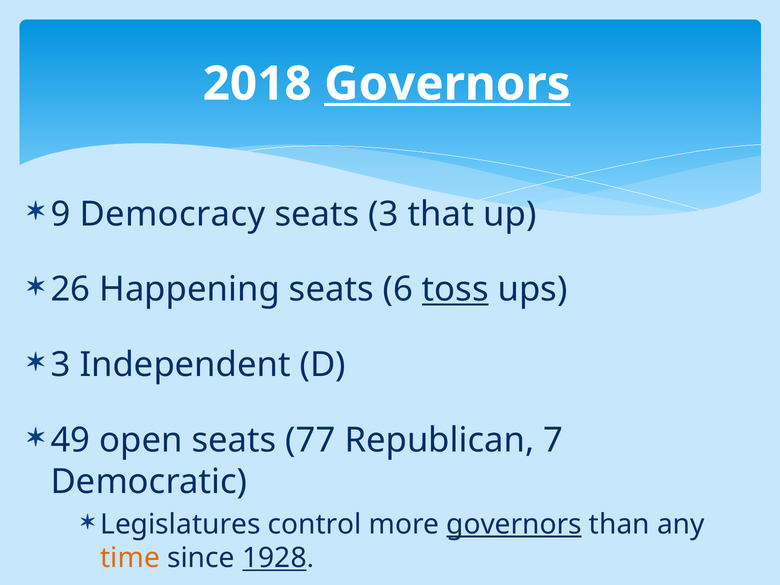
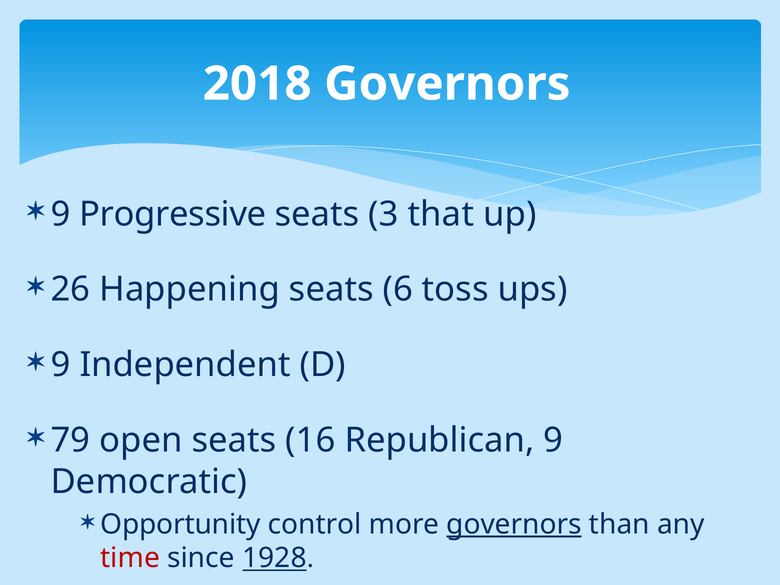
Governors at (447, 84) underline: present -> none
Democracy: Democracy -> Progressive
toss underline: present -> none
3 at (61, 365): 3 -> 9
49: 49 -> 79
77: 77 -> 16
Republican 7: 7 -> 9
Legislatures: Legislatures -> Opportunity
time colour: orange -> red
